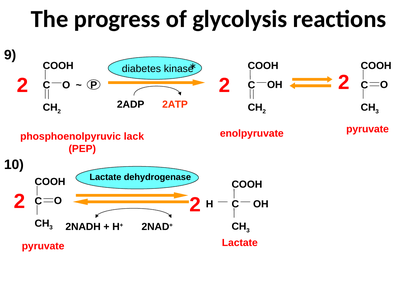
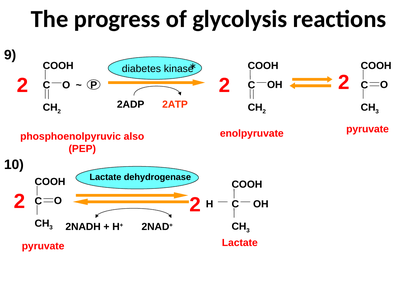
lack: lack -> also
